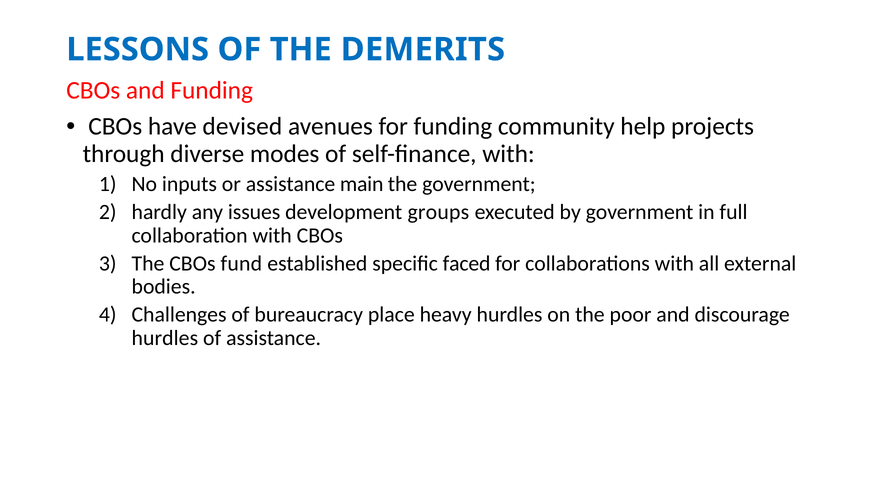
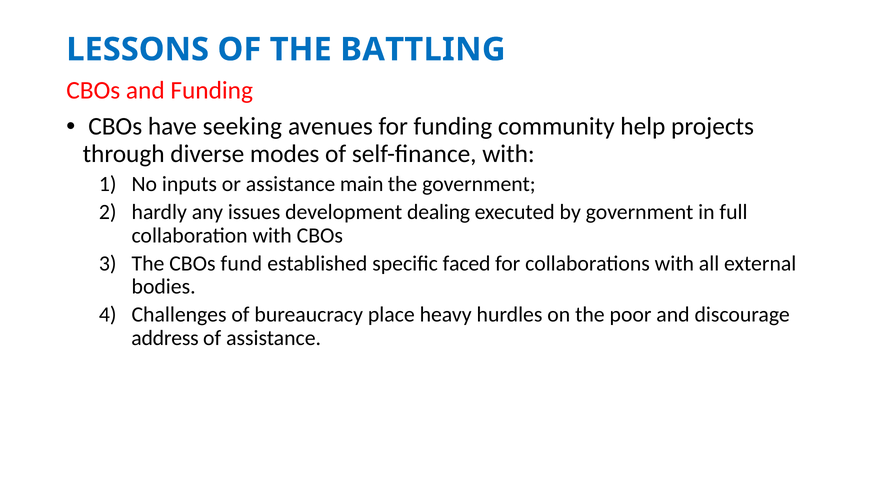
DEMERITS: DEMERITS -> BATTLING
devised: devised -> seeking
groups: groups -> dealing
hurdles at (165, 339): hurdles -> address
